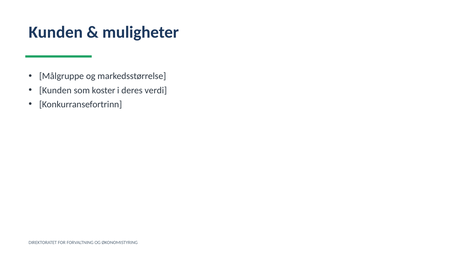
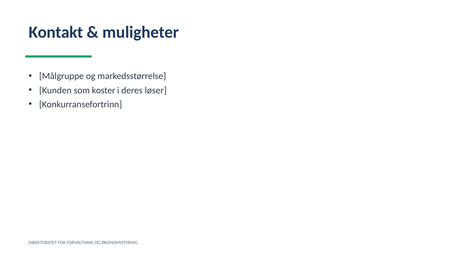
Kunden at (56, 32): Kunden -> Kontakt
verdi: verdi -> løser
